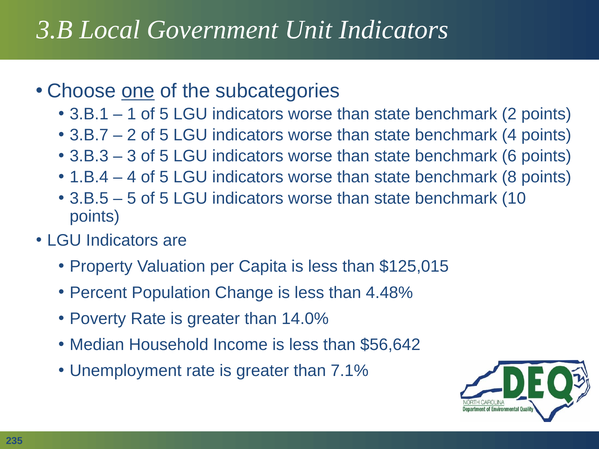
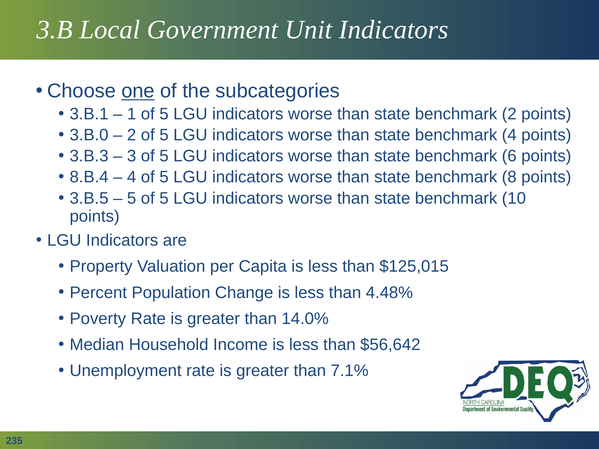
3.B.7: 3.B.7 -> 3.B.0
1.B.4: 1.B.4 -> 8.B.4
